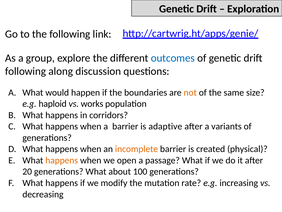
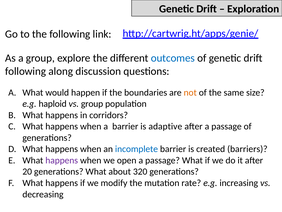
vs works: works -> group
after a variants: variants -> passage
incomplete colour: orange -> blue
physical: physical -> barriers
happens at (62, 160) colour: orange -> purple
100: 100 -> 320
